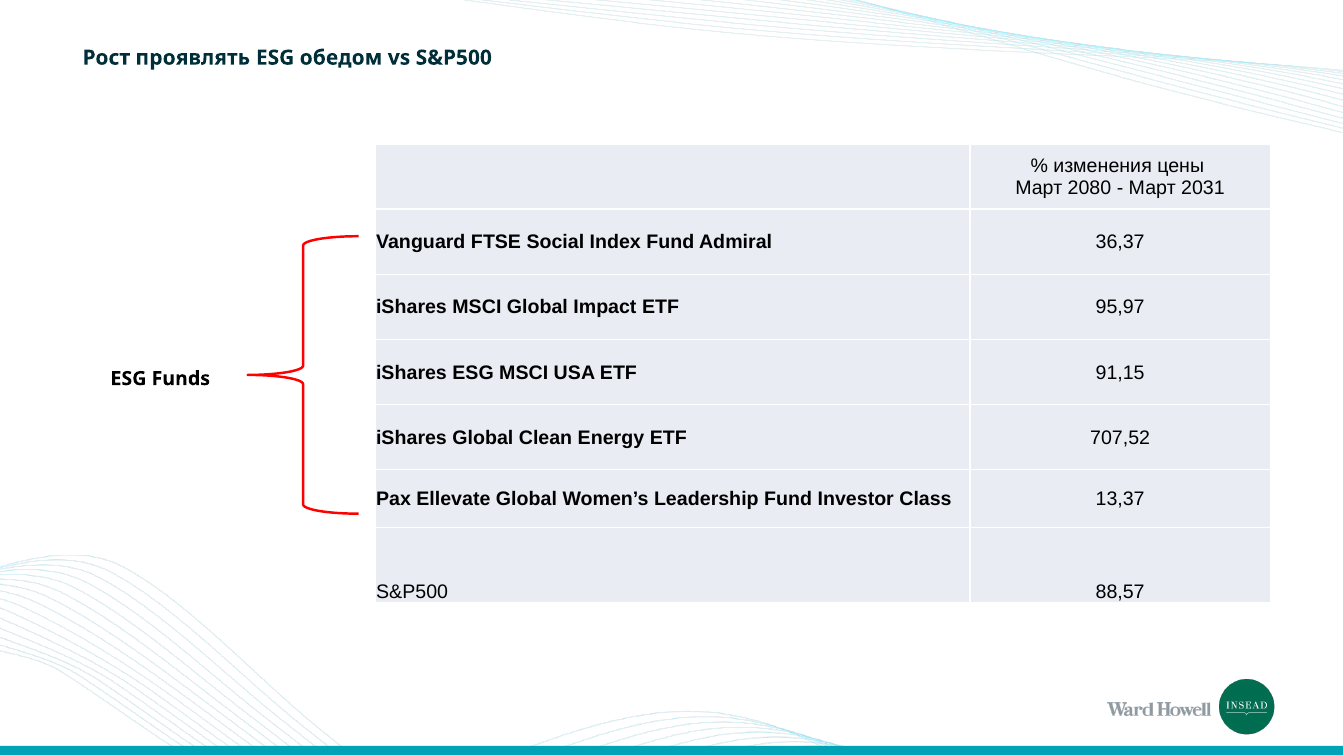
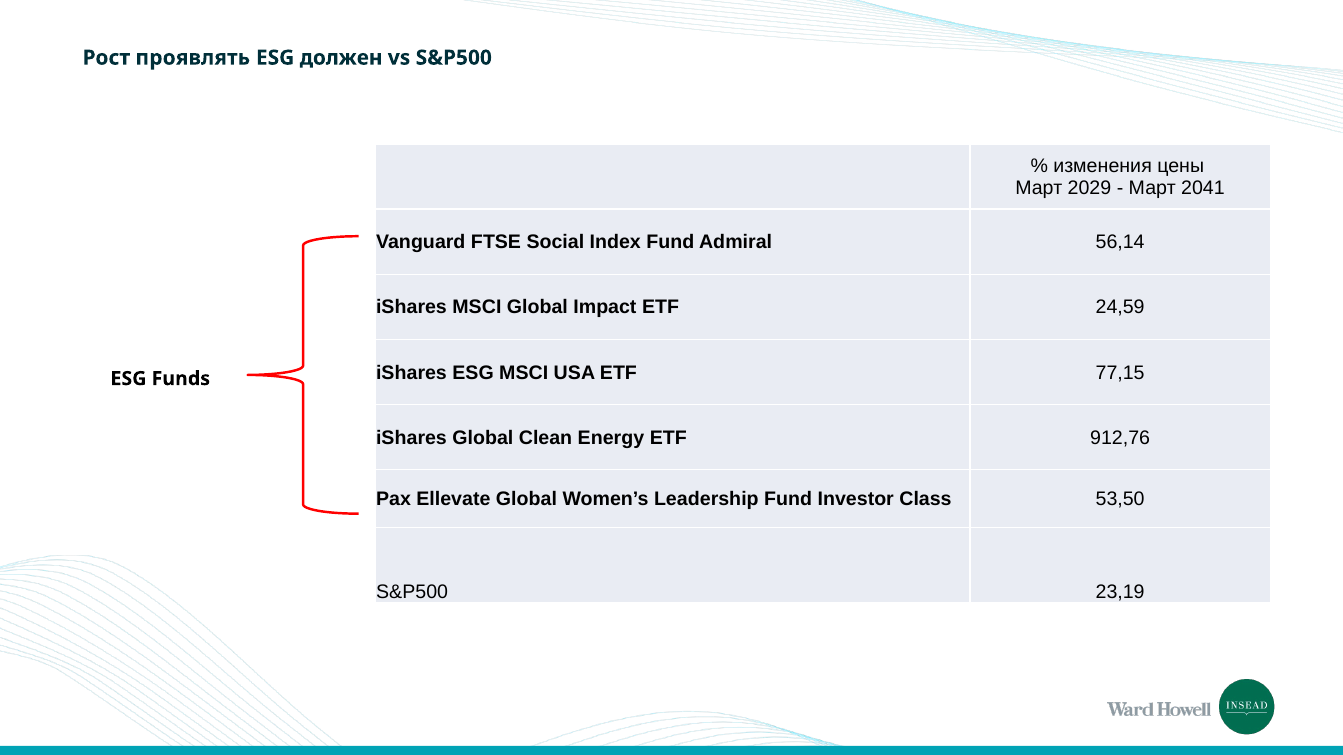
обедом: обедом -> должен
2080: 2080 -> 2029
2031: 2031 -> 2041
36,37: 36,37 -> 56,14
95,97: 95,97 -> 24,59
91,15: 91,15 -> 77,15
707,52: 707,52 -> 912,76
13,37: 13,37 -> 53,50
88,57: 88,57 -> 23,19
